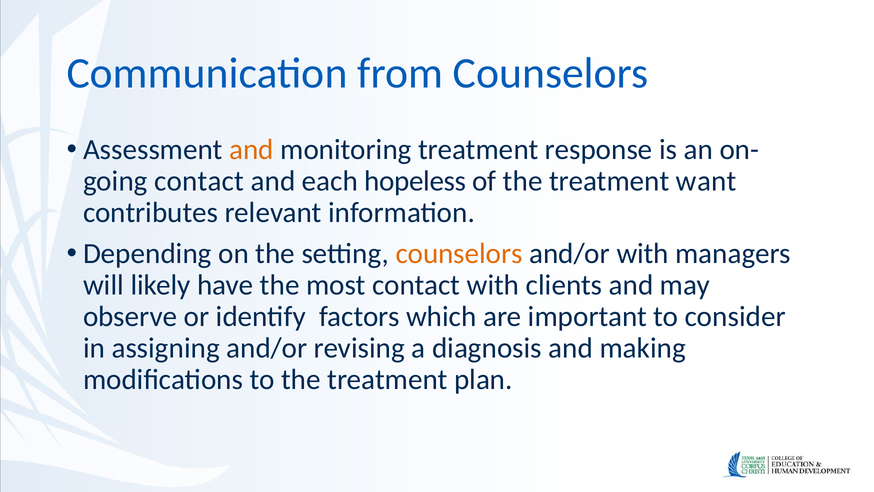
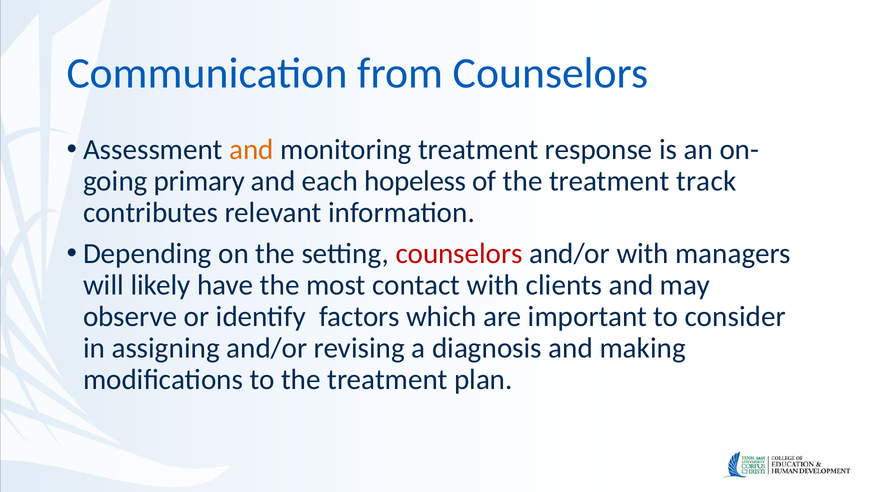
contact at (199, 181): contact -> primary
want: want -> track
counselors at (459, 253) colour: orange -> red
